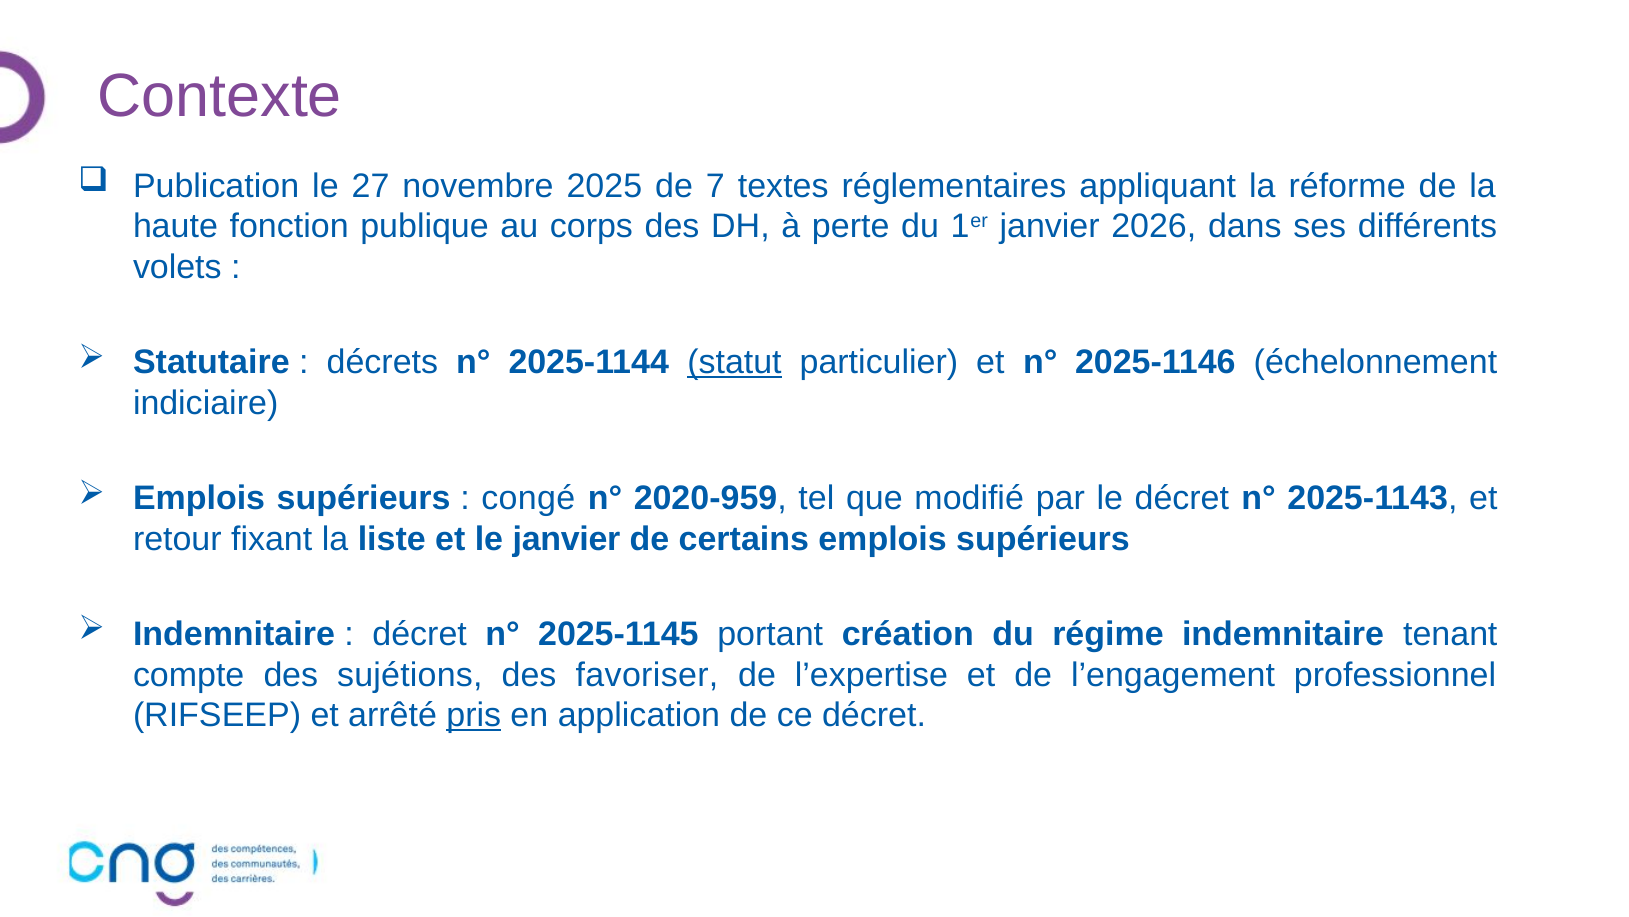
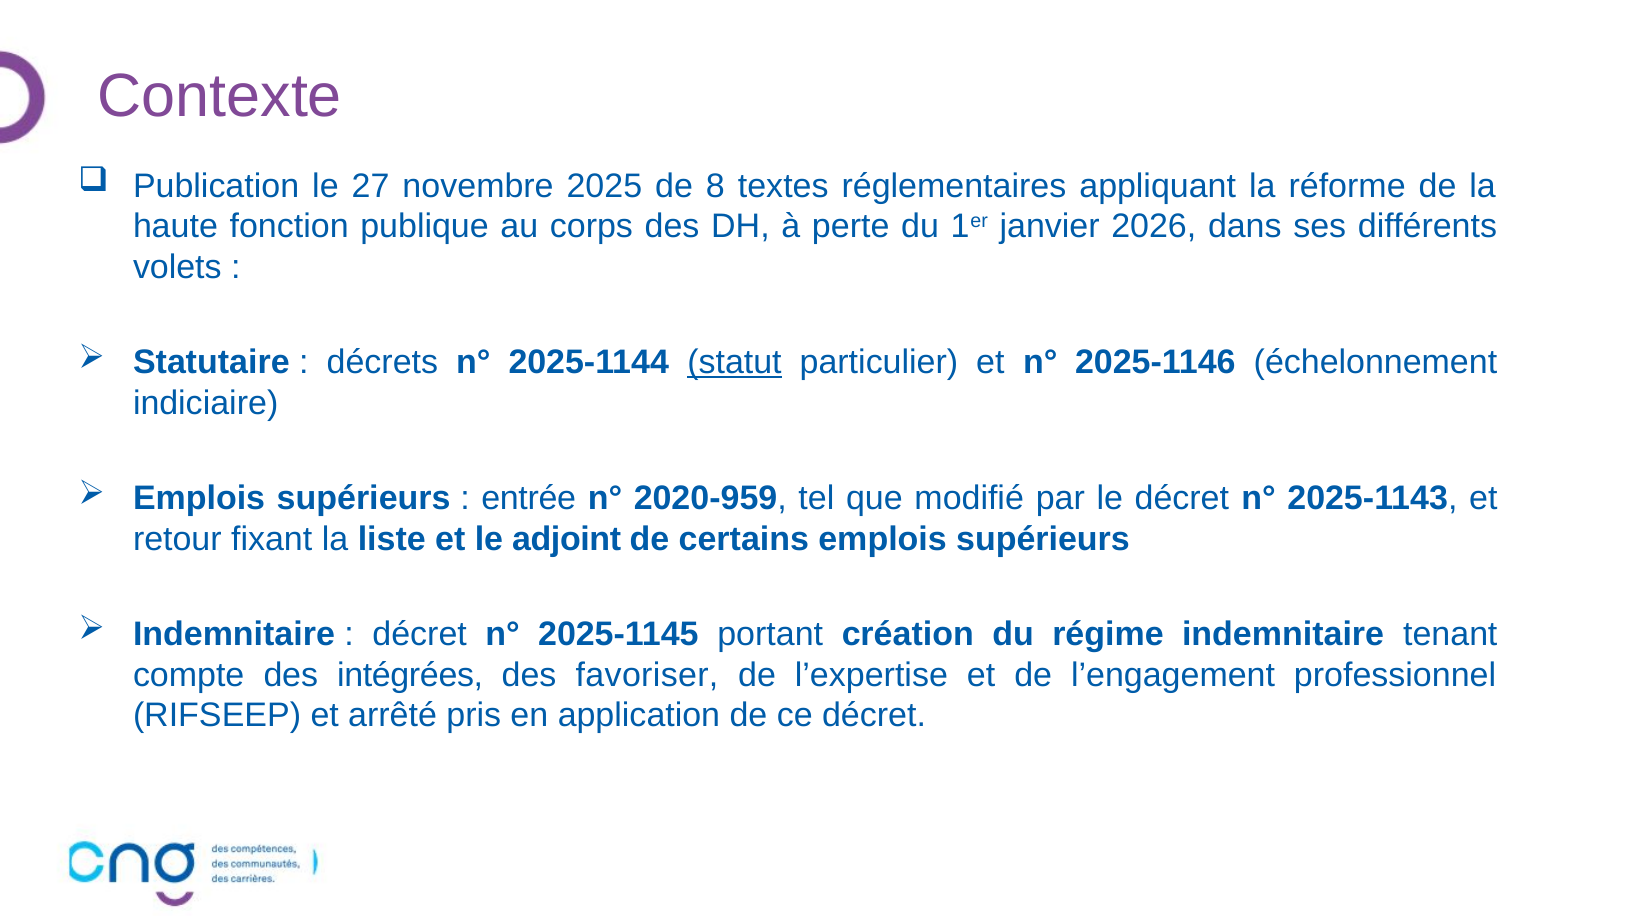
7: 7 -> 8
congé: congé -> entrée
le janvier: janvier -> adjoint
sujétions: sujétions -> intégrées
pris underline: present -> none
